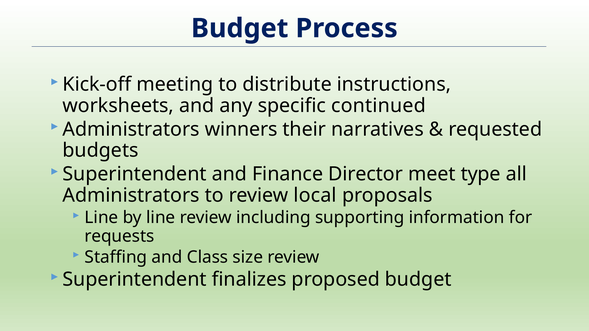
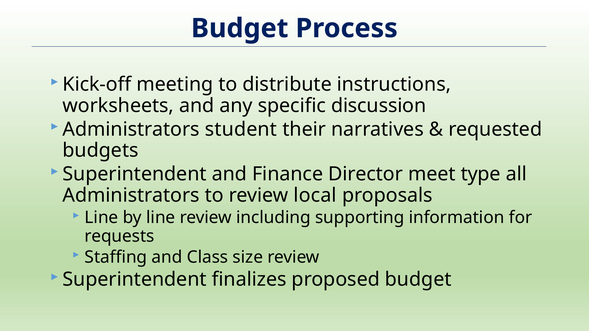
continued: continued -> discussion
winners: winners -> student
